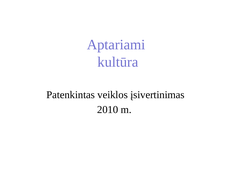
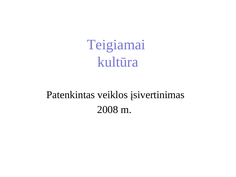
Aptariami: Aptariami -> Teigiamai
2010: 2010 -> 2008
